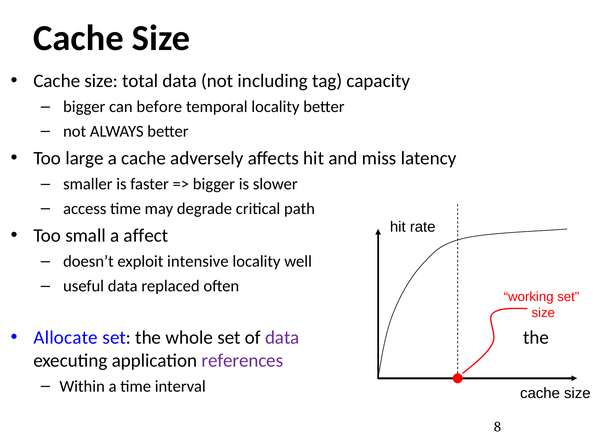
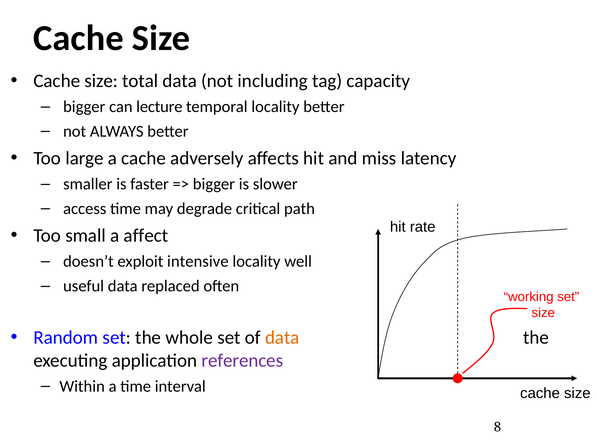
before: before -> lecture
Allocate: Allocate -> Random
data at (282, 337) colour: purple -> orange
